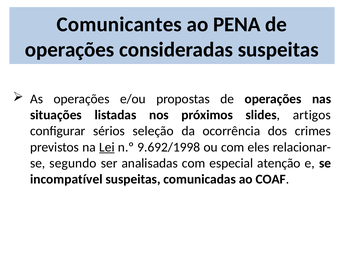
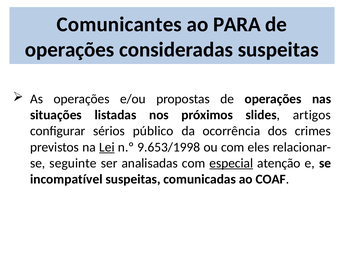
PENA: PENA -> PARA
seleção: seleção -> público
9.692/1998: 9.692/1998 -> 9.653/1998
segundo: segundo -> seguinte
especial underline: none -> present
